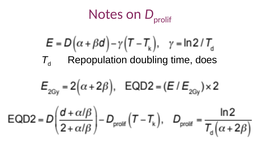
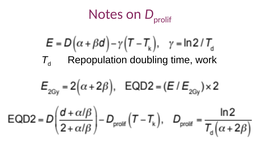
does: does -> work
